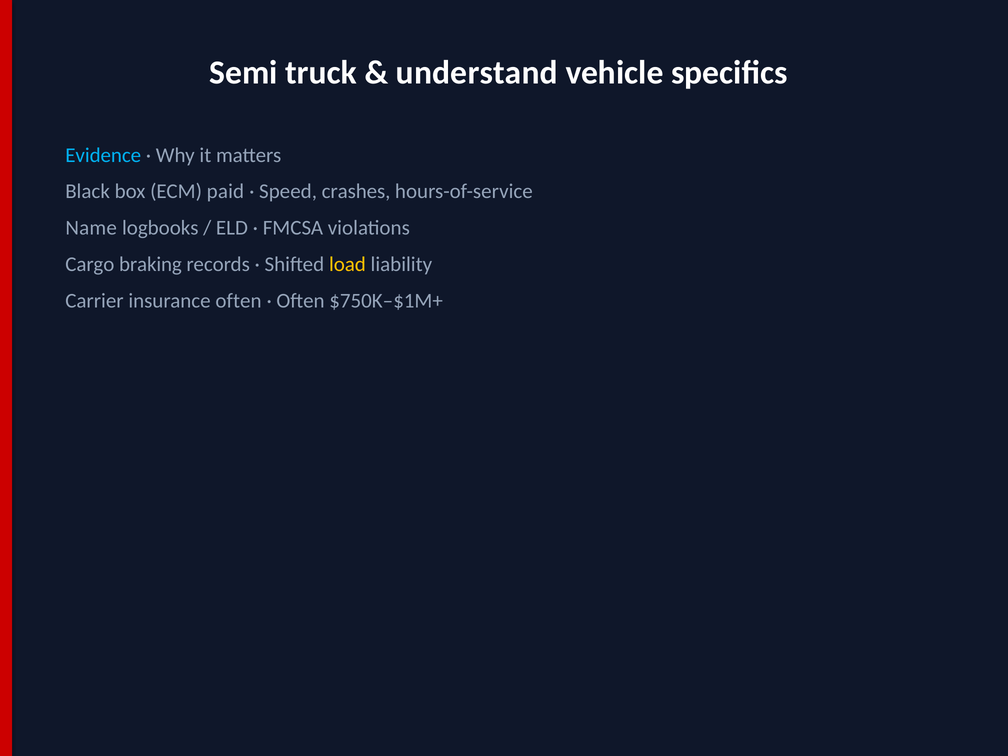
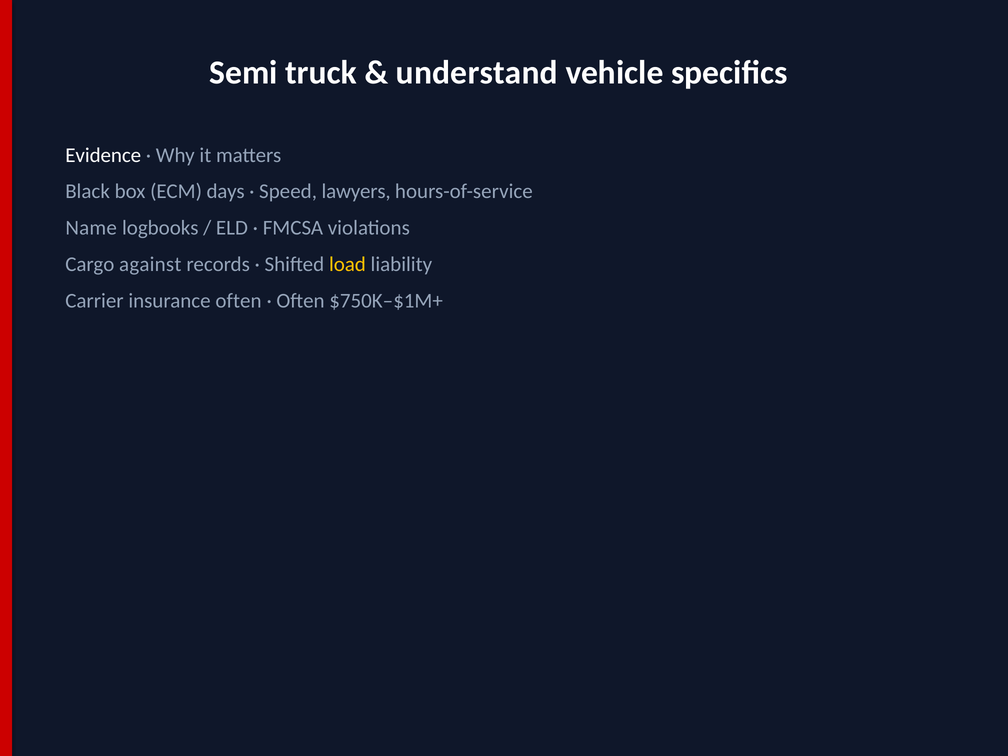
Evidence colour: light blue -> white
paid: paid -> days
crashes: crashes -> lawyers
braking: braking -> against
